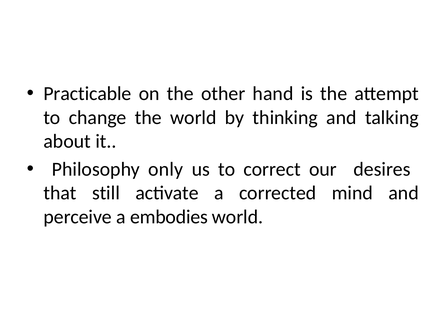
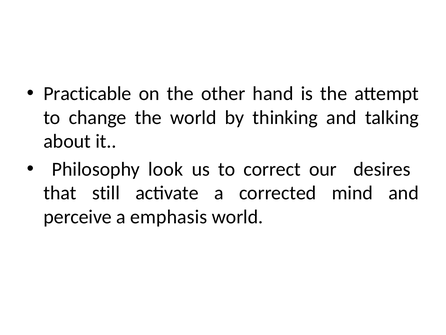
only: only -> look
embodies: embodies -> emphasis
